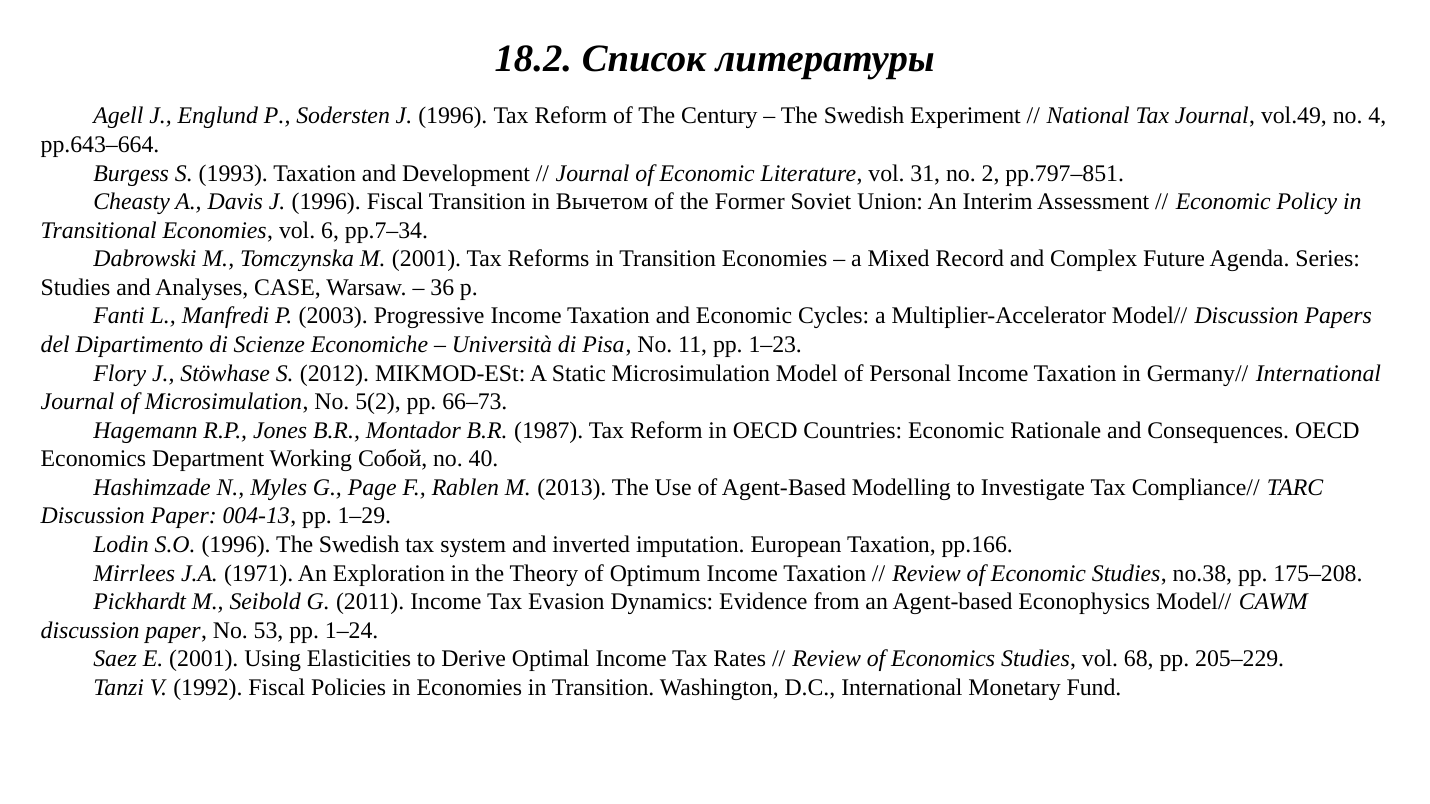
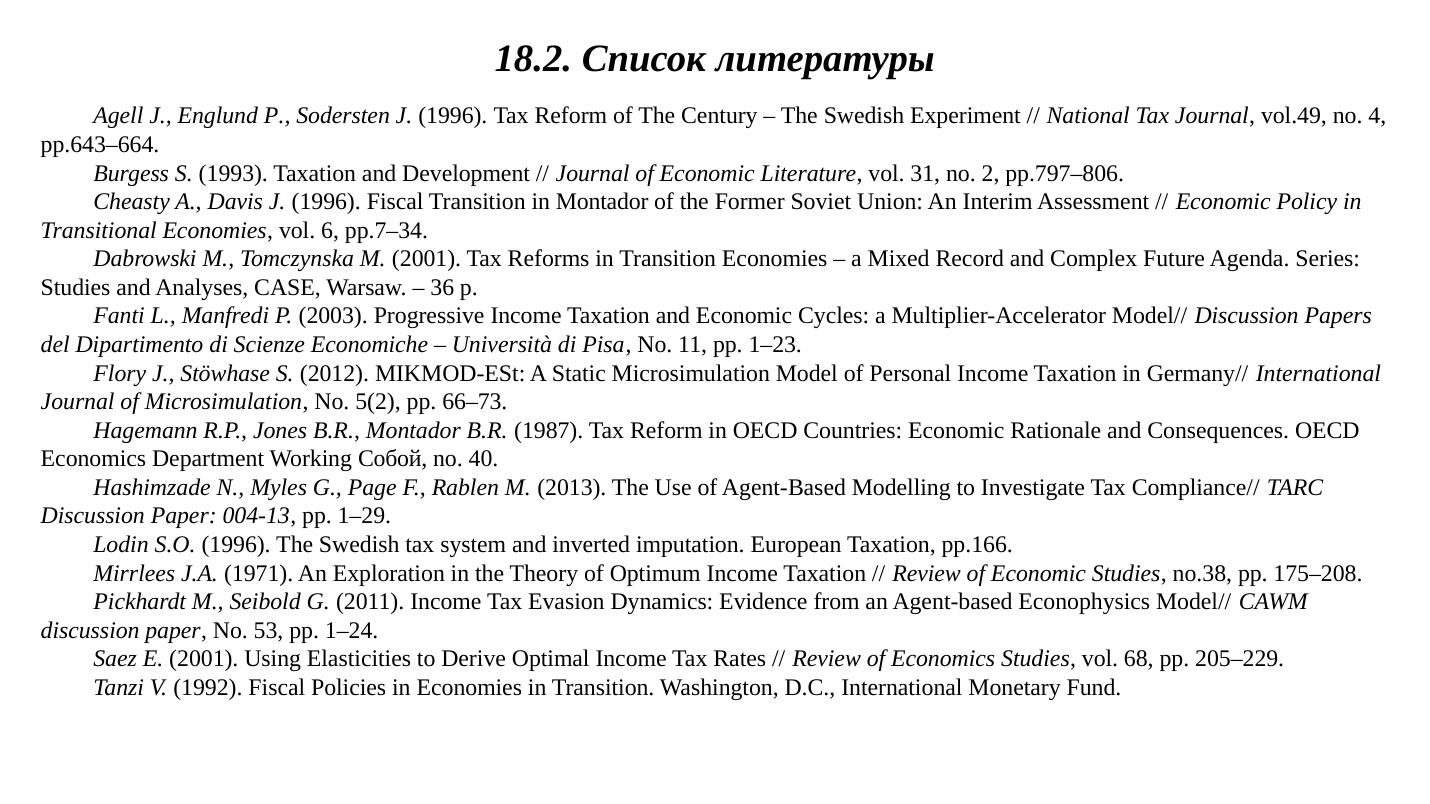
pp.797–851: pp.797–851 -> pp.797–806
in Вычетом: Вычетом -> Montador
